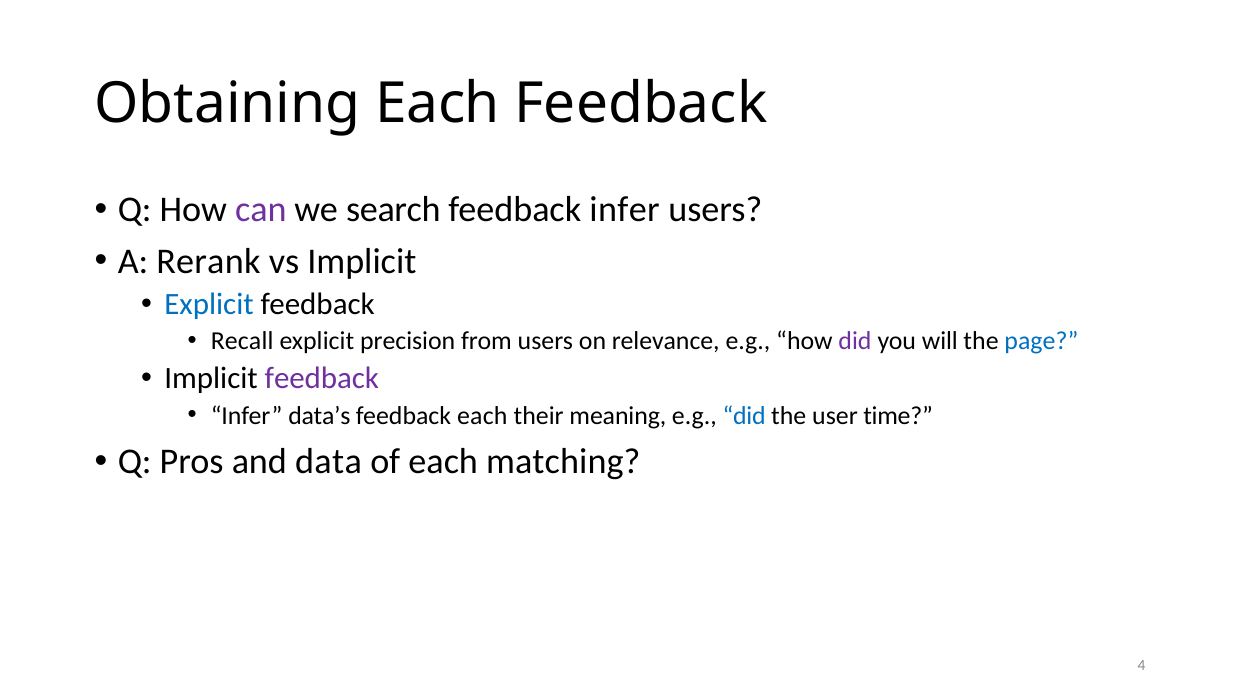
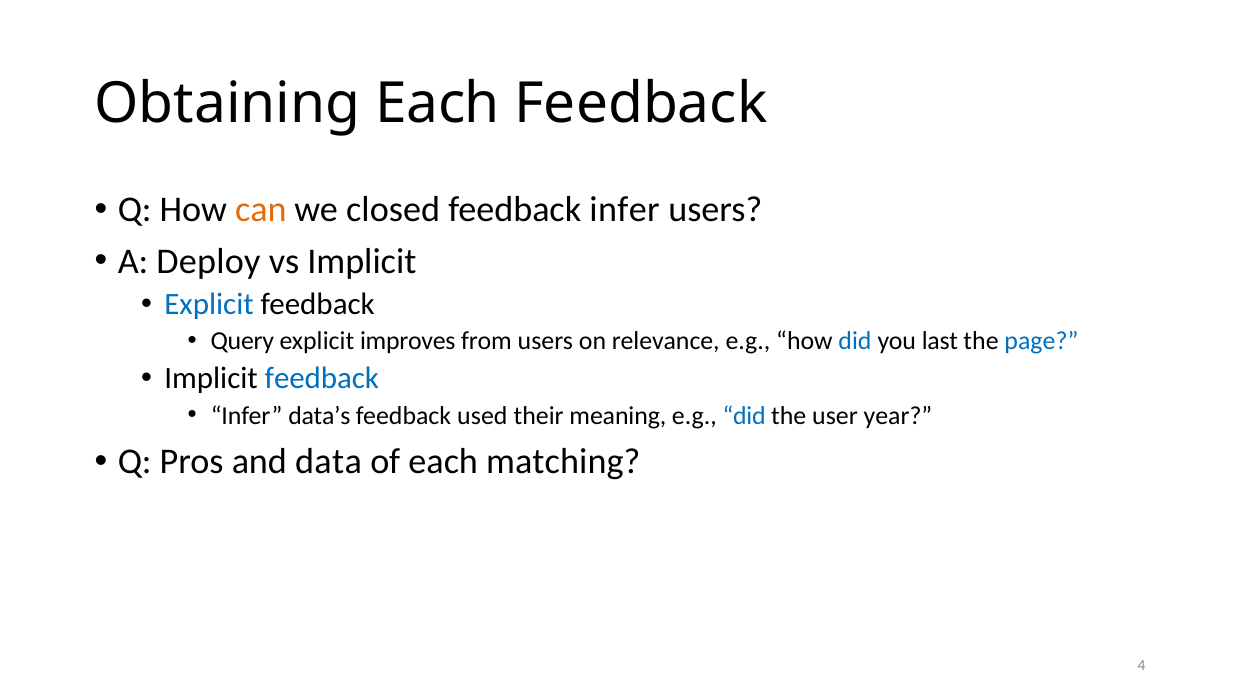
can colour: purple -> orange
search: search -> closed
Rerank: Rerank -> Deploy
Recall: Recall -> Query
precision: precision -> improves
did at (855, 342) colour: purple -> blue
will: will -> last
feedback at (322, 379) colour: purple -> blue
feedback each: each -> used
time: time -> year
